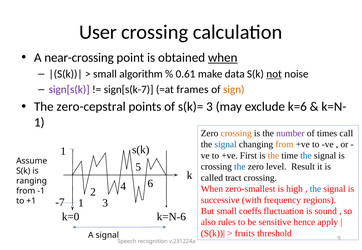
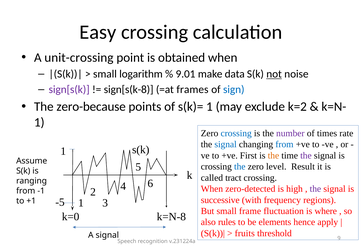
User: User -> Easy
near-crossing: near-crossing -> unit-crossing
when at (223, 58) underline: present -> none
algorithm: algorithm -> logarithm
0.61: 0.61 -> 9.01
sign[s(k-7: sign[s(k-7 -> sign[s(k-8
sign colour: orange -> blue
zero-cepstral: zero-cepstral -> zero-because
s(k)= 3: 3 -> 1
k=6: k=6 -> k=2
crossing at (236, 134) colour: orange -> blue
call: call -> rate
from at (284, 145) colour: orange -> blue
the at (306, 156) colour: blue -> purple
zero-smallest: zero-smallest -> zero-detected
the at (315, 189) colour: blue -> purple
-7: -7 -> -5
coeffs: coeffs -> frame
sound: sound -> where
k=N-6: k=N-6 -> k=N-8
sensitive: sensitive -> elements
